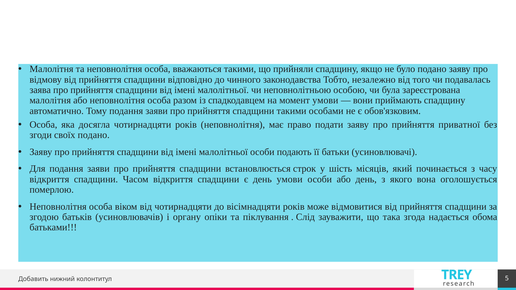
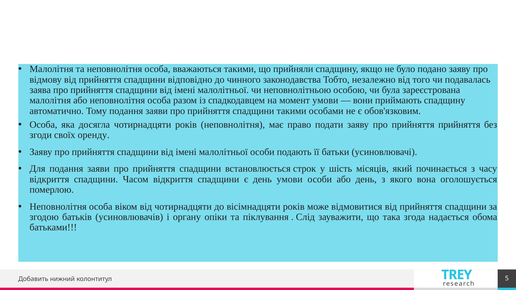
прийняття приватної: приватної -> прийняття
своїх подано: подано -> оренду
